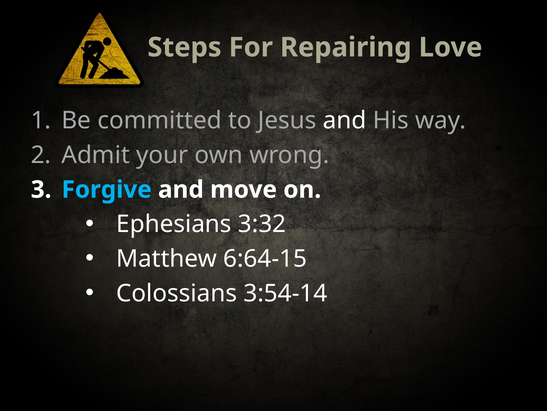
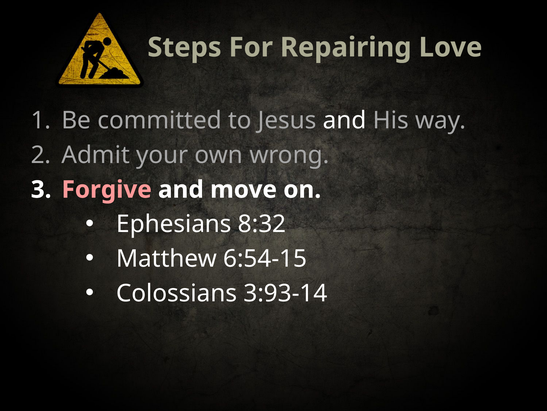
Forgive colour: light blue -> pink
3:32: 3:32 -> 8:32
6:64-15: 6:64-15 -> 6:54-15
3:54-14: 3:54-14 -> 3:93-14
